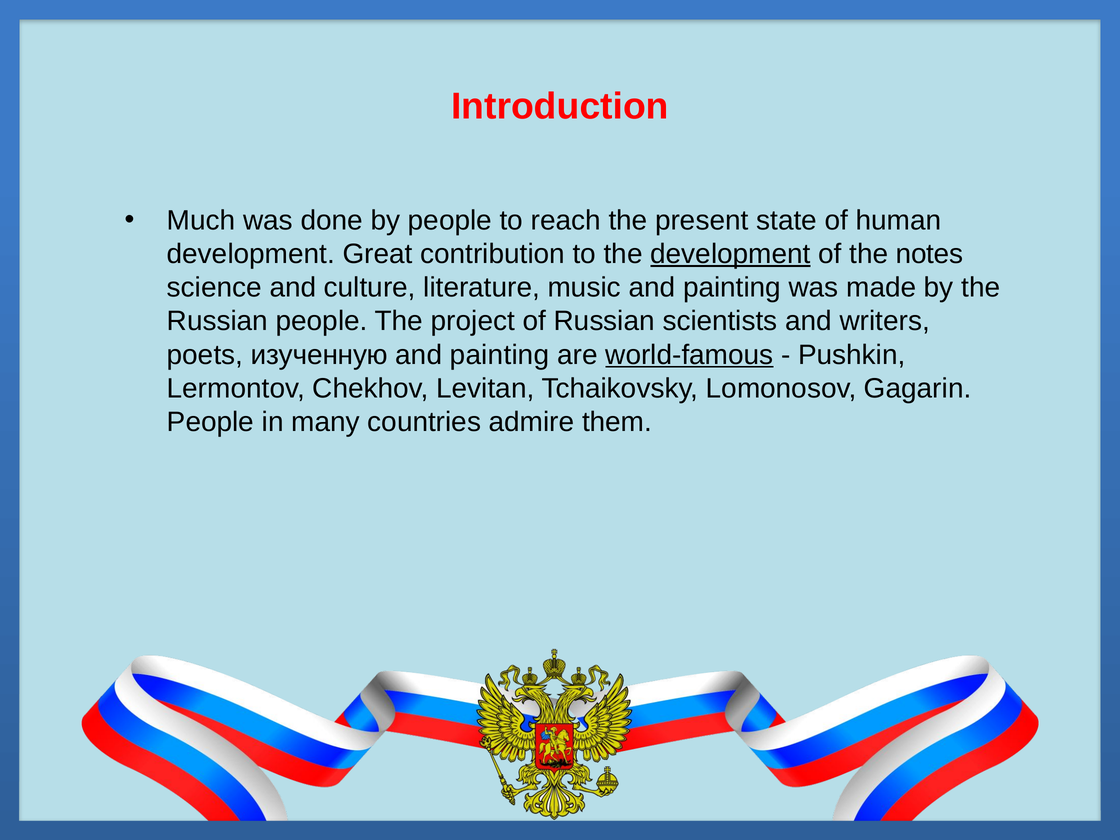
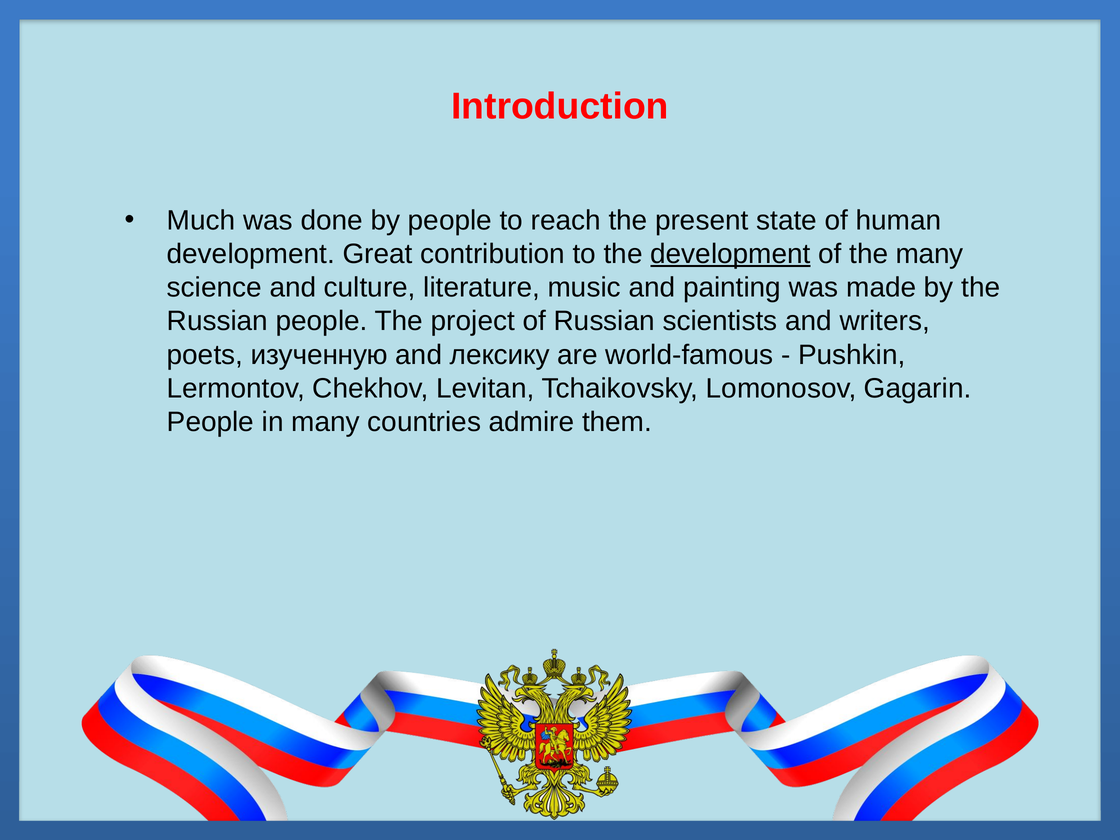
the notes: notes -> many
painting at (500, 355): painting -> лексику
world-famous underline: present -> none
